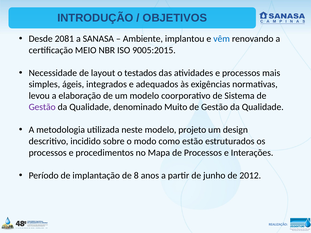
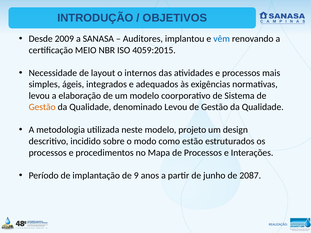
2081: 2081 -> 2009
Ambiente: Ambiente -> Auditores
9005:2015: 9005:2015 -> 4059:2015
testados: testados -> internos
Gestão at (42, 107) colour: purple -> orange
denominado Muito: Muito -> Levou
8: 8 -> 9
2012: 2012 -> 2087
